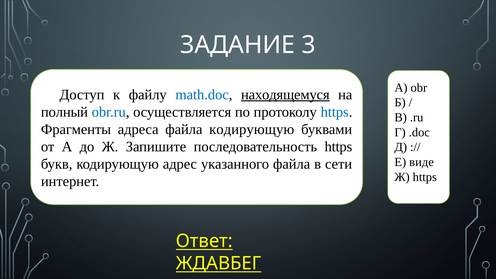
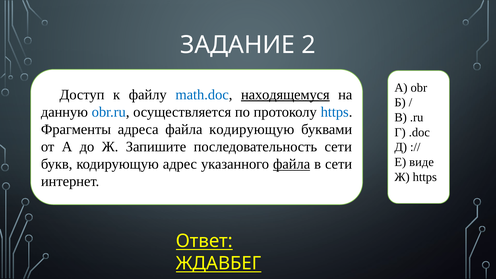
3: 3 -> 2
полный: полный -> данную
последовательность https: https -> сети
файла at (292, 164) underline: none -> present
